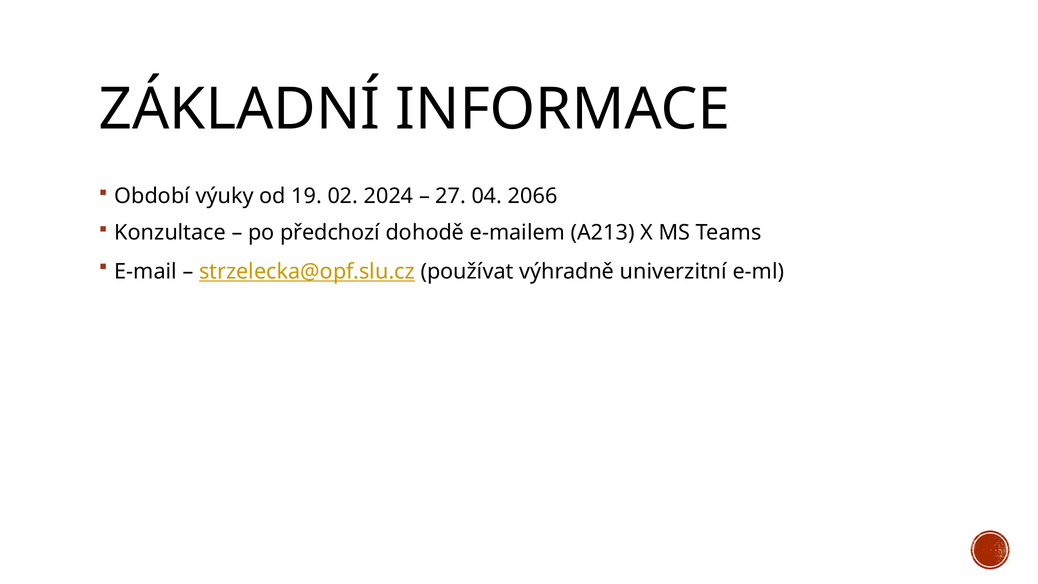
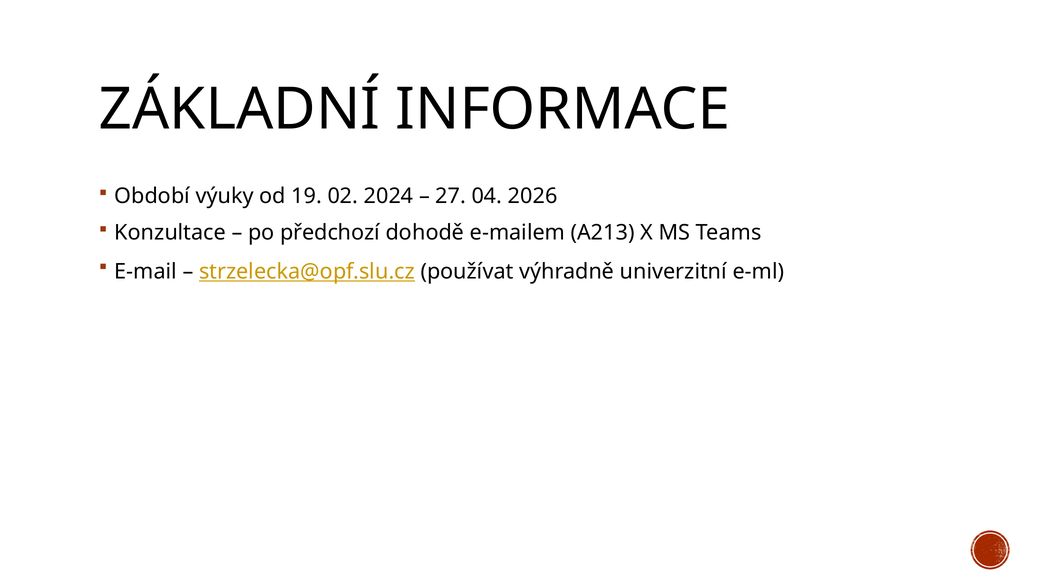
2066: 2066 -> 2026
